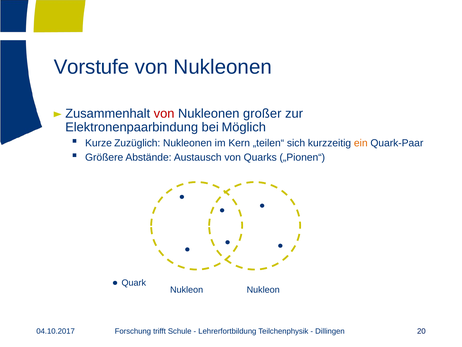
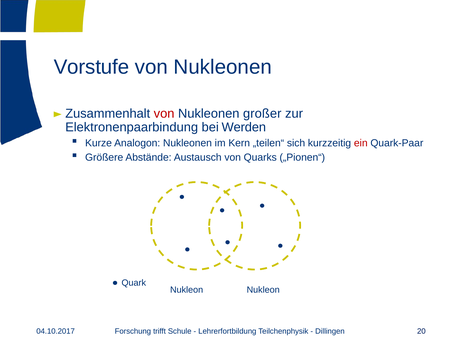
Möglich: Möglich -> Werden
Zuzüglich: Zuzüglich -> Analogon
ein colour: orange -> red
